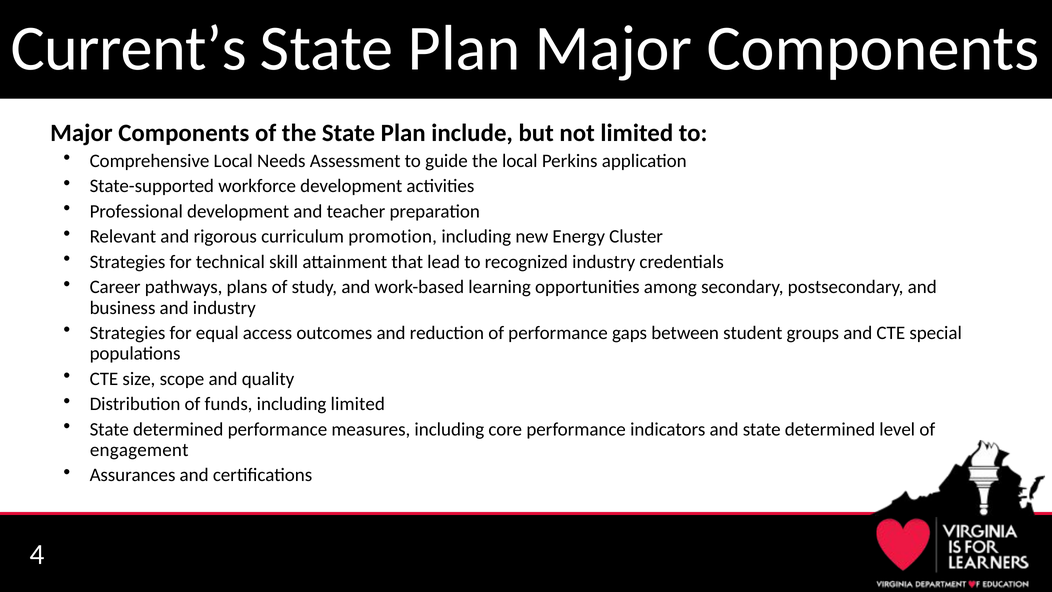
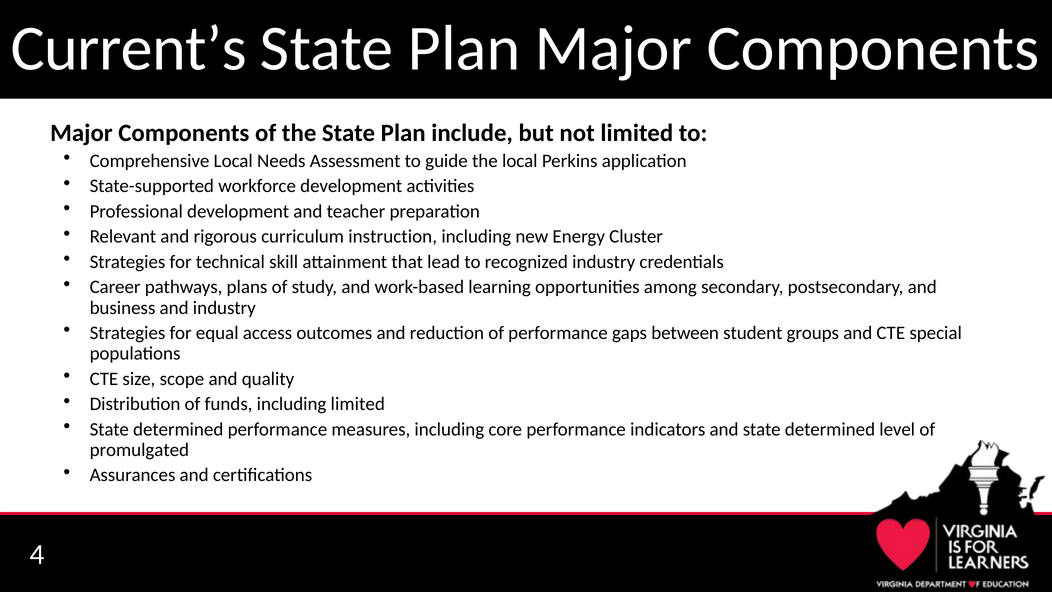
promotion: promotion -> instruction
engagement: engagement -> promulgated
